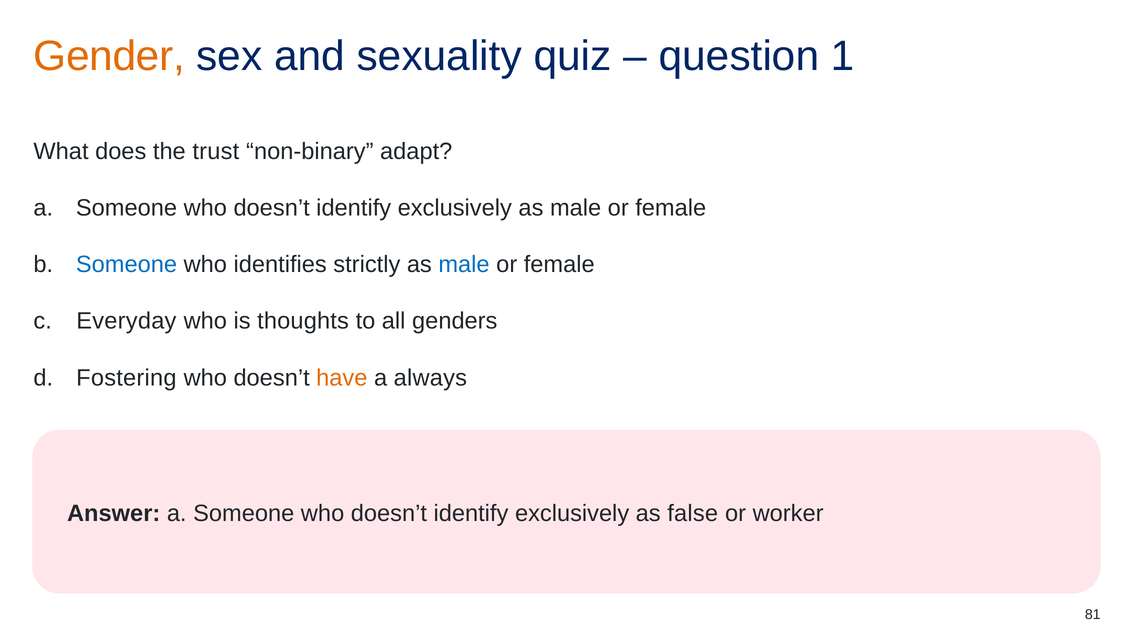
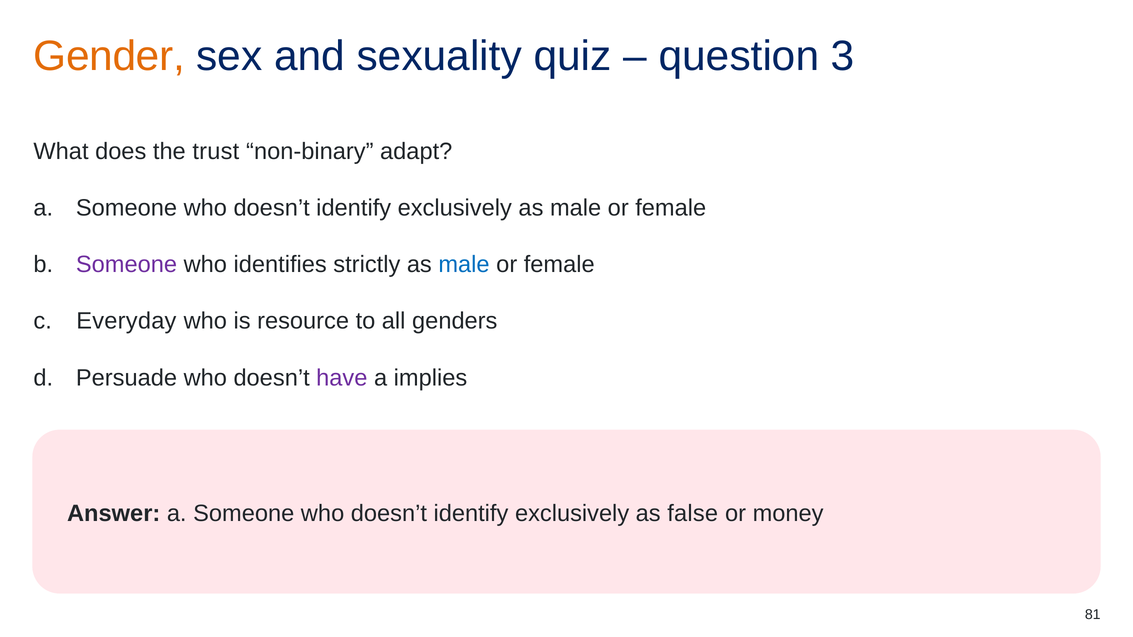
1: 1 -> 3
Someone at (127, 265) colour: blue -> purple
thoughts: thoughts -> resource
Fostering: Fostering -> Persuade
have colour: orange -> purple
always: always -> implies
worker: worker -> money
